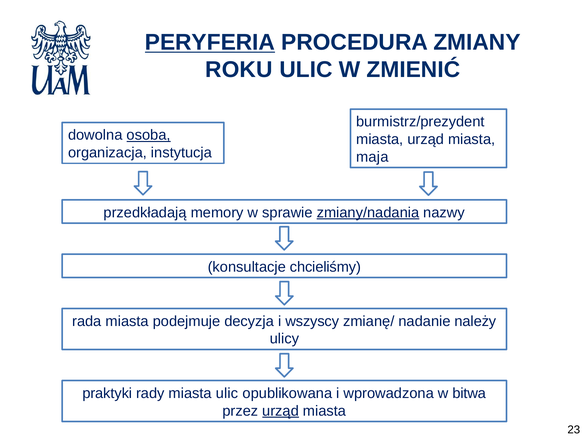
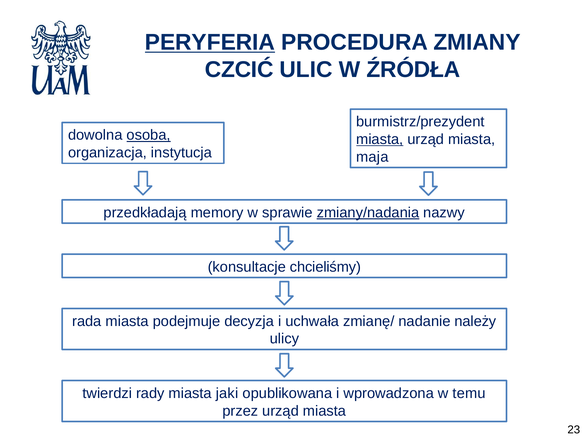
ROKU: ROKU -> CZCIĆ
ZMIENIĆ: ZMIENIĆ -> ŹRÓDŁA
miasta at (380, 139) underline: none -> present
wszyscy: wszyscy -> uchwała
praktyki: praktyki -> twierdzi
miasta ulic: ulic -> jaki
bitwa: bitwa -> temu
urząd at (281, 410) underline: present -> none
